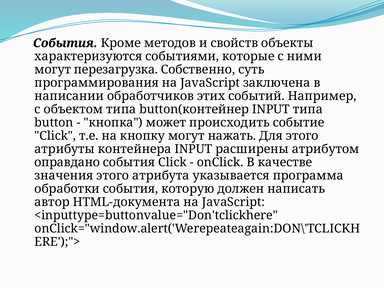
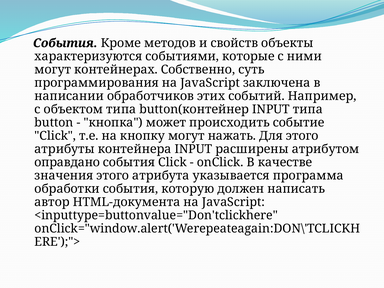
перезагрузка: перезагрузка -> контейнерах
